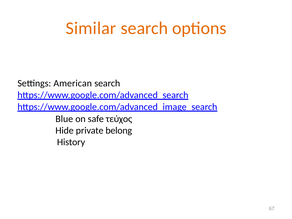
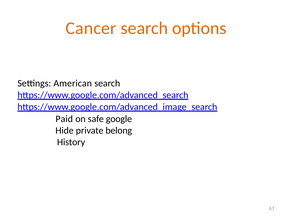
Similar: Similar -> Cancer
Blue: Blue -> Paid
τεύχος: τεύχος -> google
